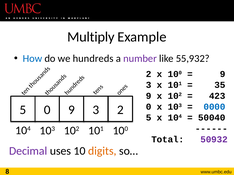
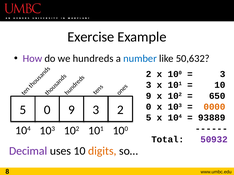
Multiply: Multiply -> Exercise
How colour: blue -> purple
number colour: purple -> blue
55,932: 55,932 -> 50,632
9 at (223, 74): 9 -> 3
35 at (220, 85): 35 -> 10
423: 423 -> 650
0000 colour: blue -> orange
50040: 50040 -> 93889
